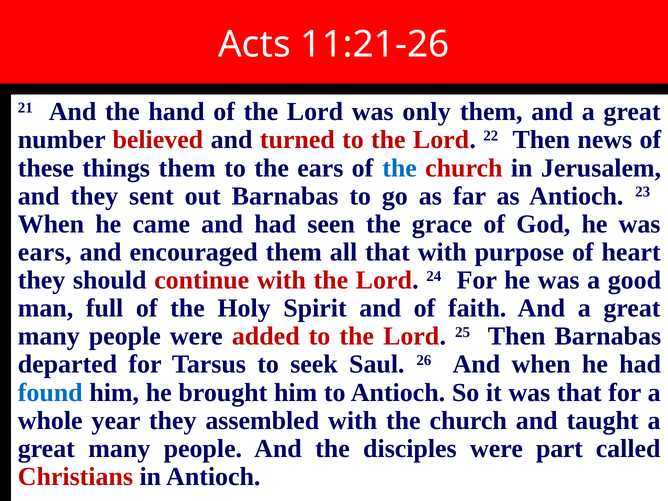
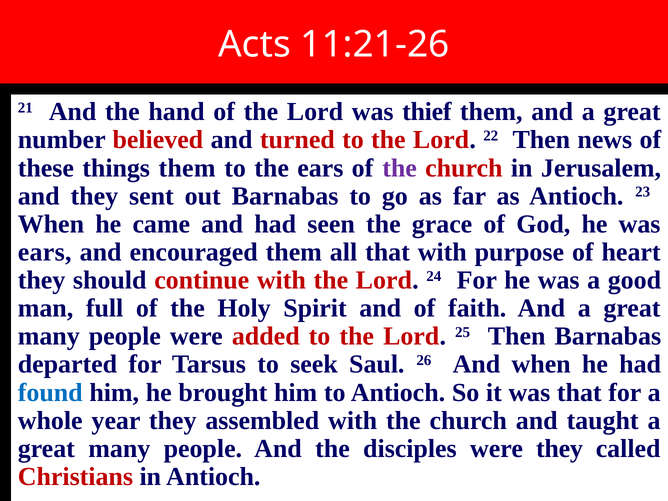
only: only -> thief
the at (400, 168) colour: blue -> purple
were part: part -> they
